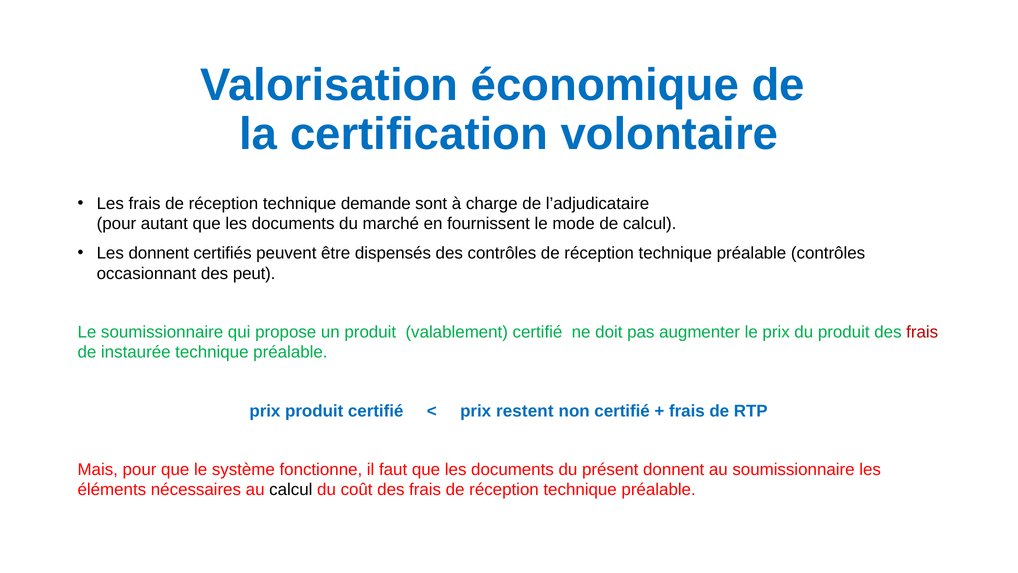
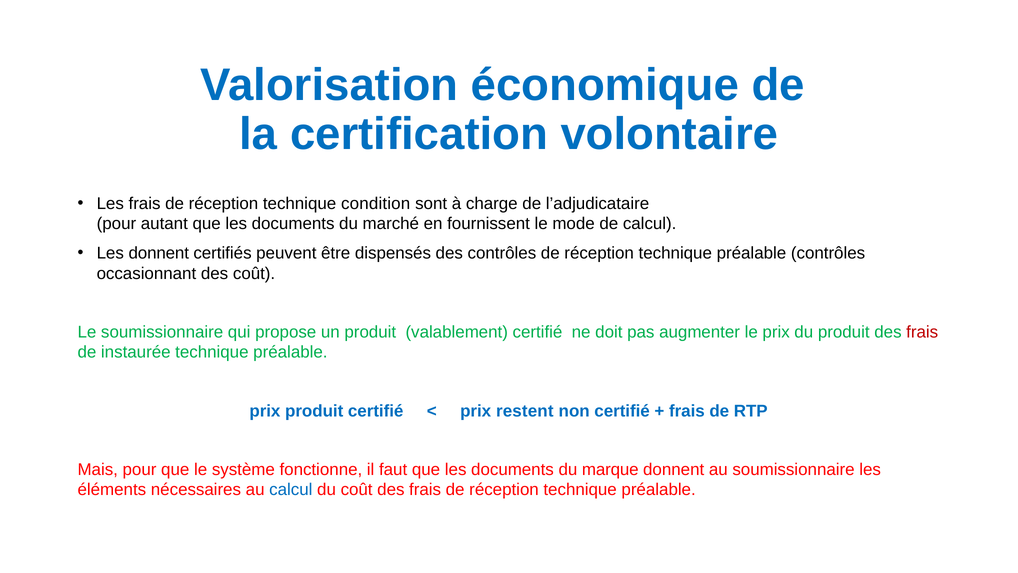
demande: demande -> condition
des peut: peut -> coût
présent: présent -> marque
calcul at (291, 490) colour: black -> blue
